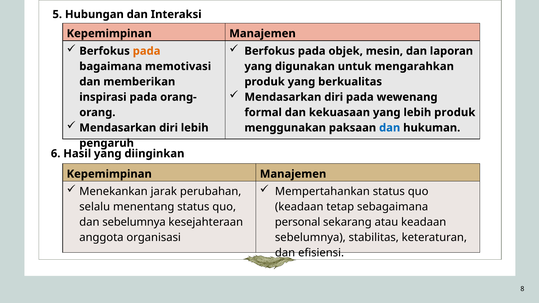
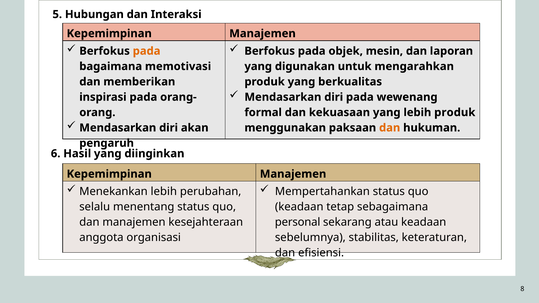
diri lebih: lebih -> akan
dan at (390, 128) colour: blue -> orange
Menekankan jarak: jarak -> lebih
dan sebelumnya: sebelumnya -> manajemen
